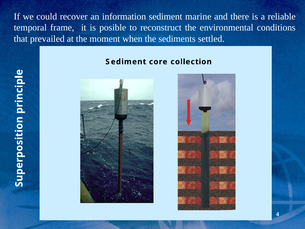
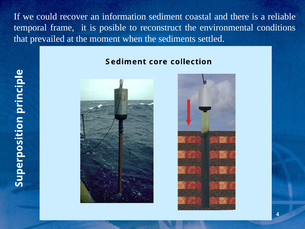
marine: marine -> coastal
